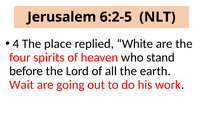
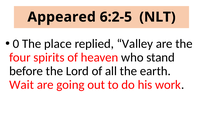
Jerusalem: Jerusalem -> Appeared
4: 4 -> 0
White: White -> Valley
